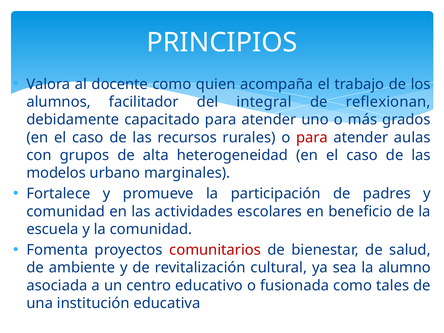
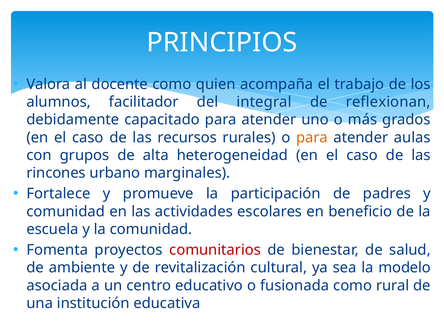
para at (312, 138) colour: red -> orange
modelos: modelos -> rincones
alumno: alumno -> modelo
tales: tales -> rural
